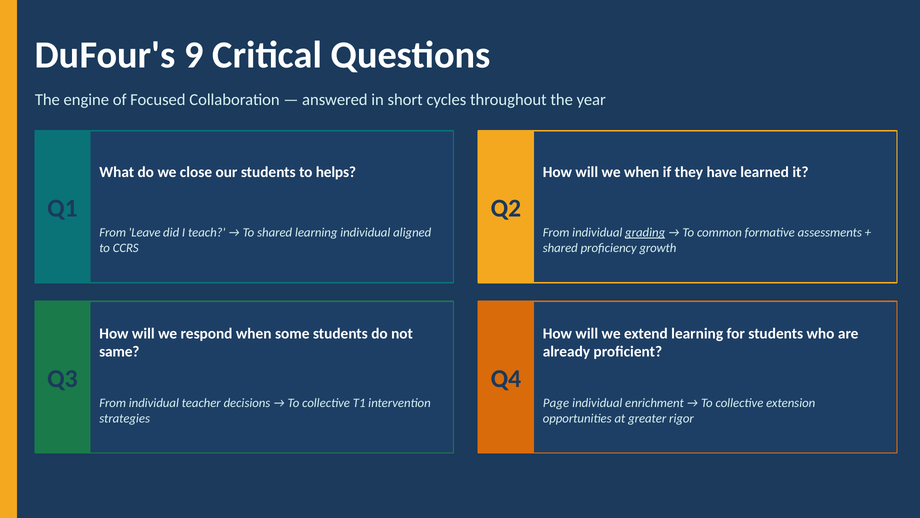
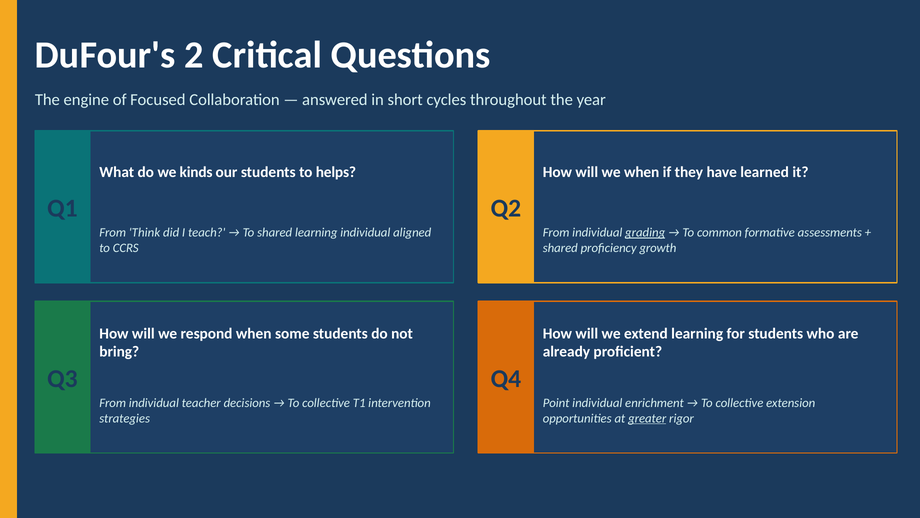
9: 9 -> 2
close: close -> kinds
Leave: Leave -> Think
same: same -> bring
Page: Page -> Point
greater underline: none -> present
